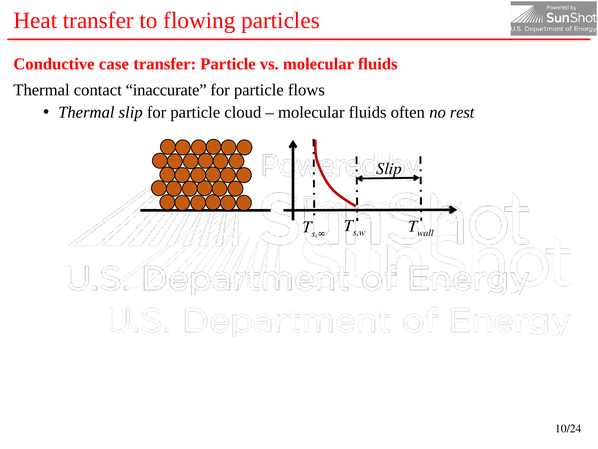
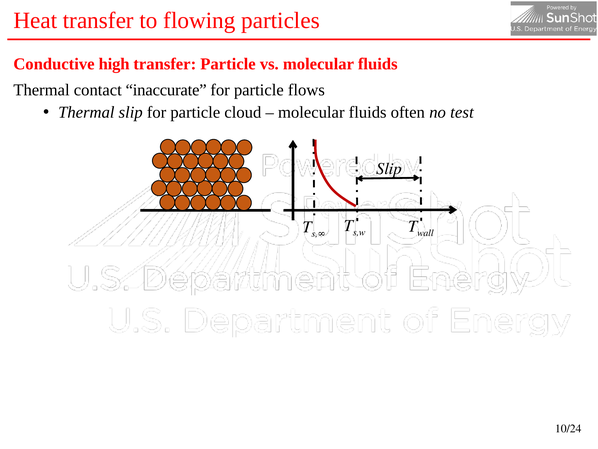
case: case -> high
rest: rest -> test
